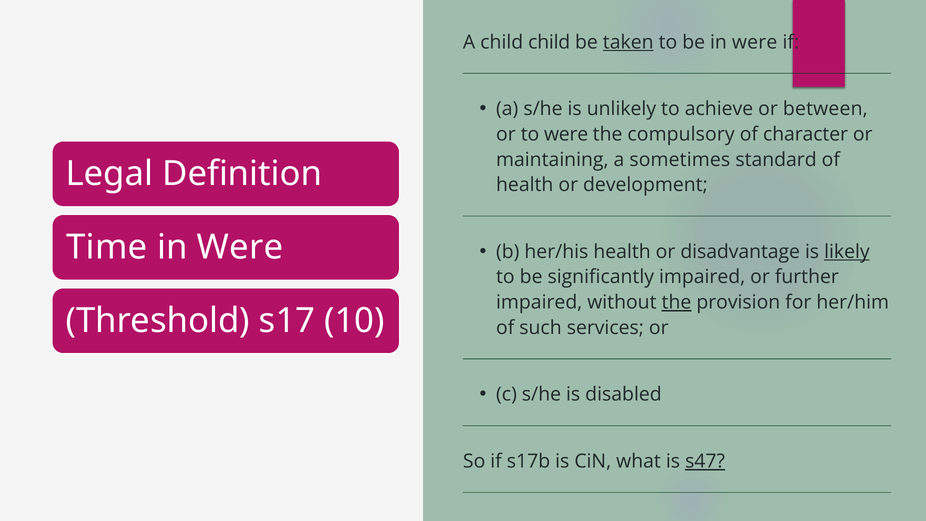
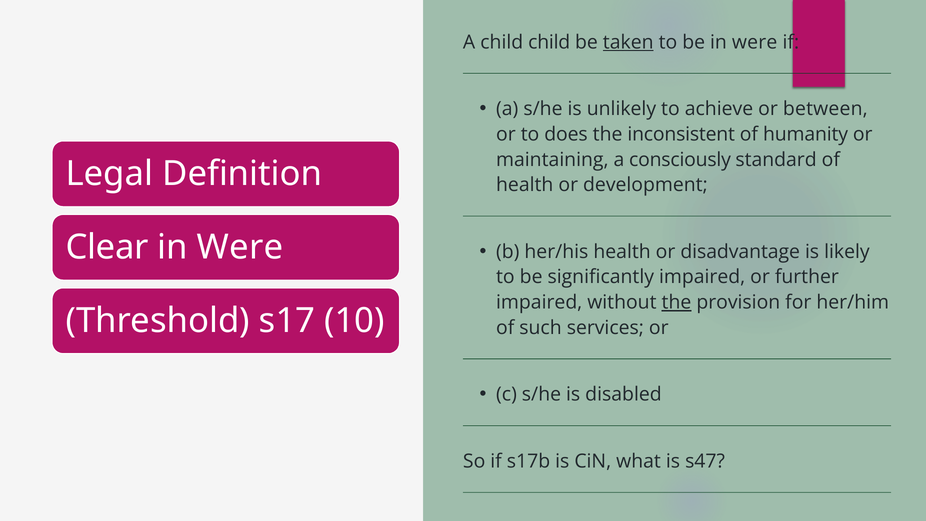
to were: were -> does
compulsory: compulsory -> inconsistent
character: character -> humanity
sometimes: sometimes -> consciously
Time: Time -> Clear
likely underline: present -> none
s47 underline: present -> none
